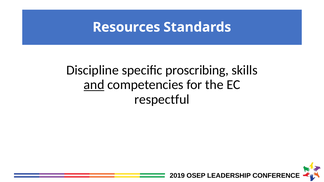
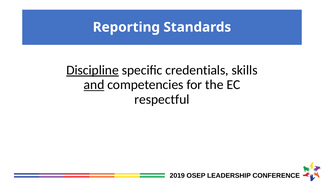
Resources: Resources -> Reporting
Discipline underline: none -> present
proscribing: proscribing -> credentials
